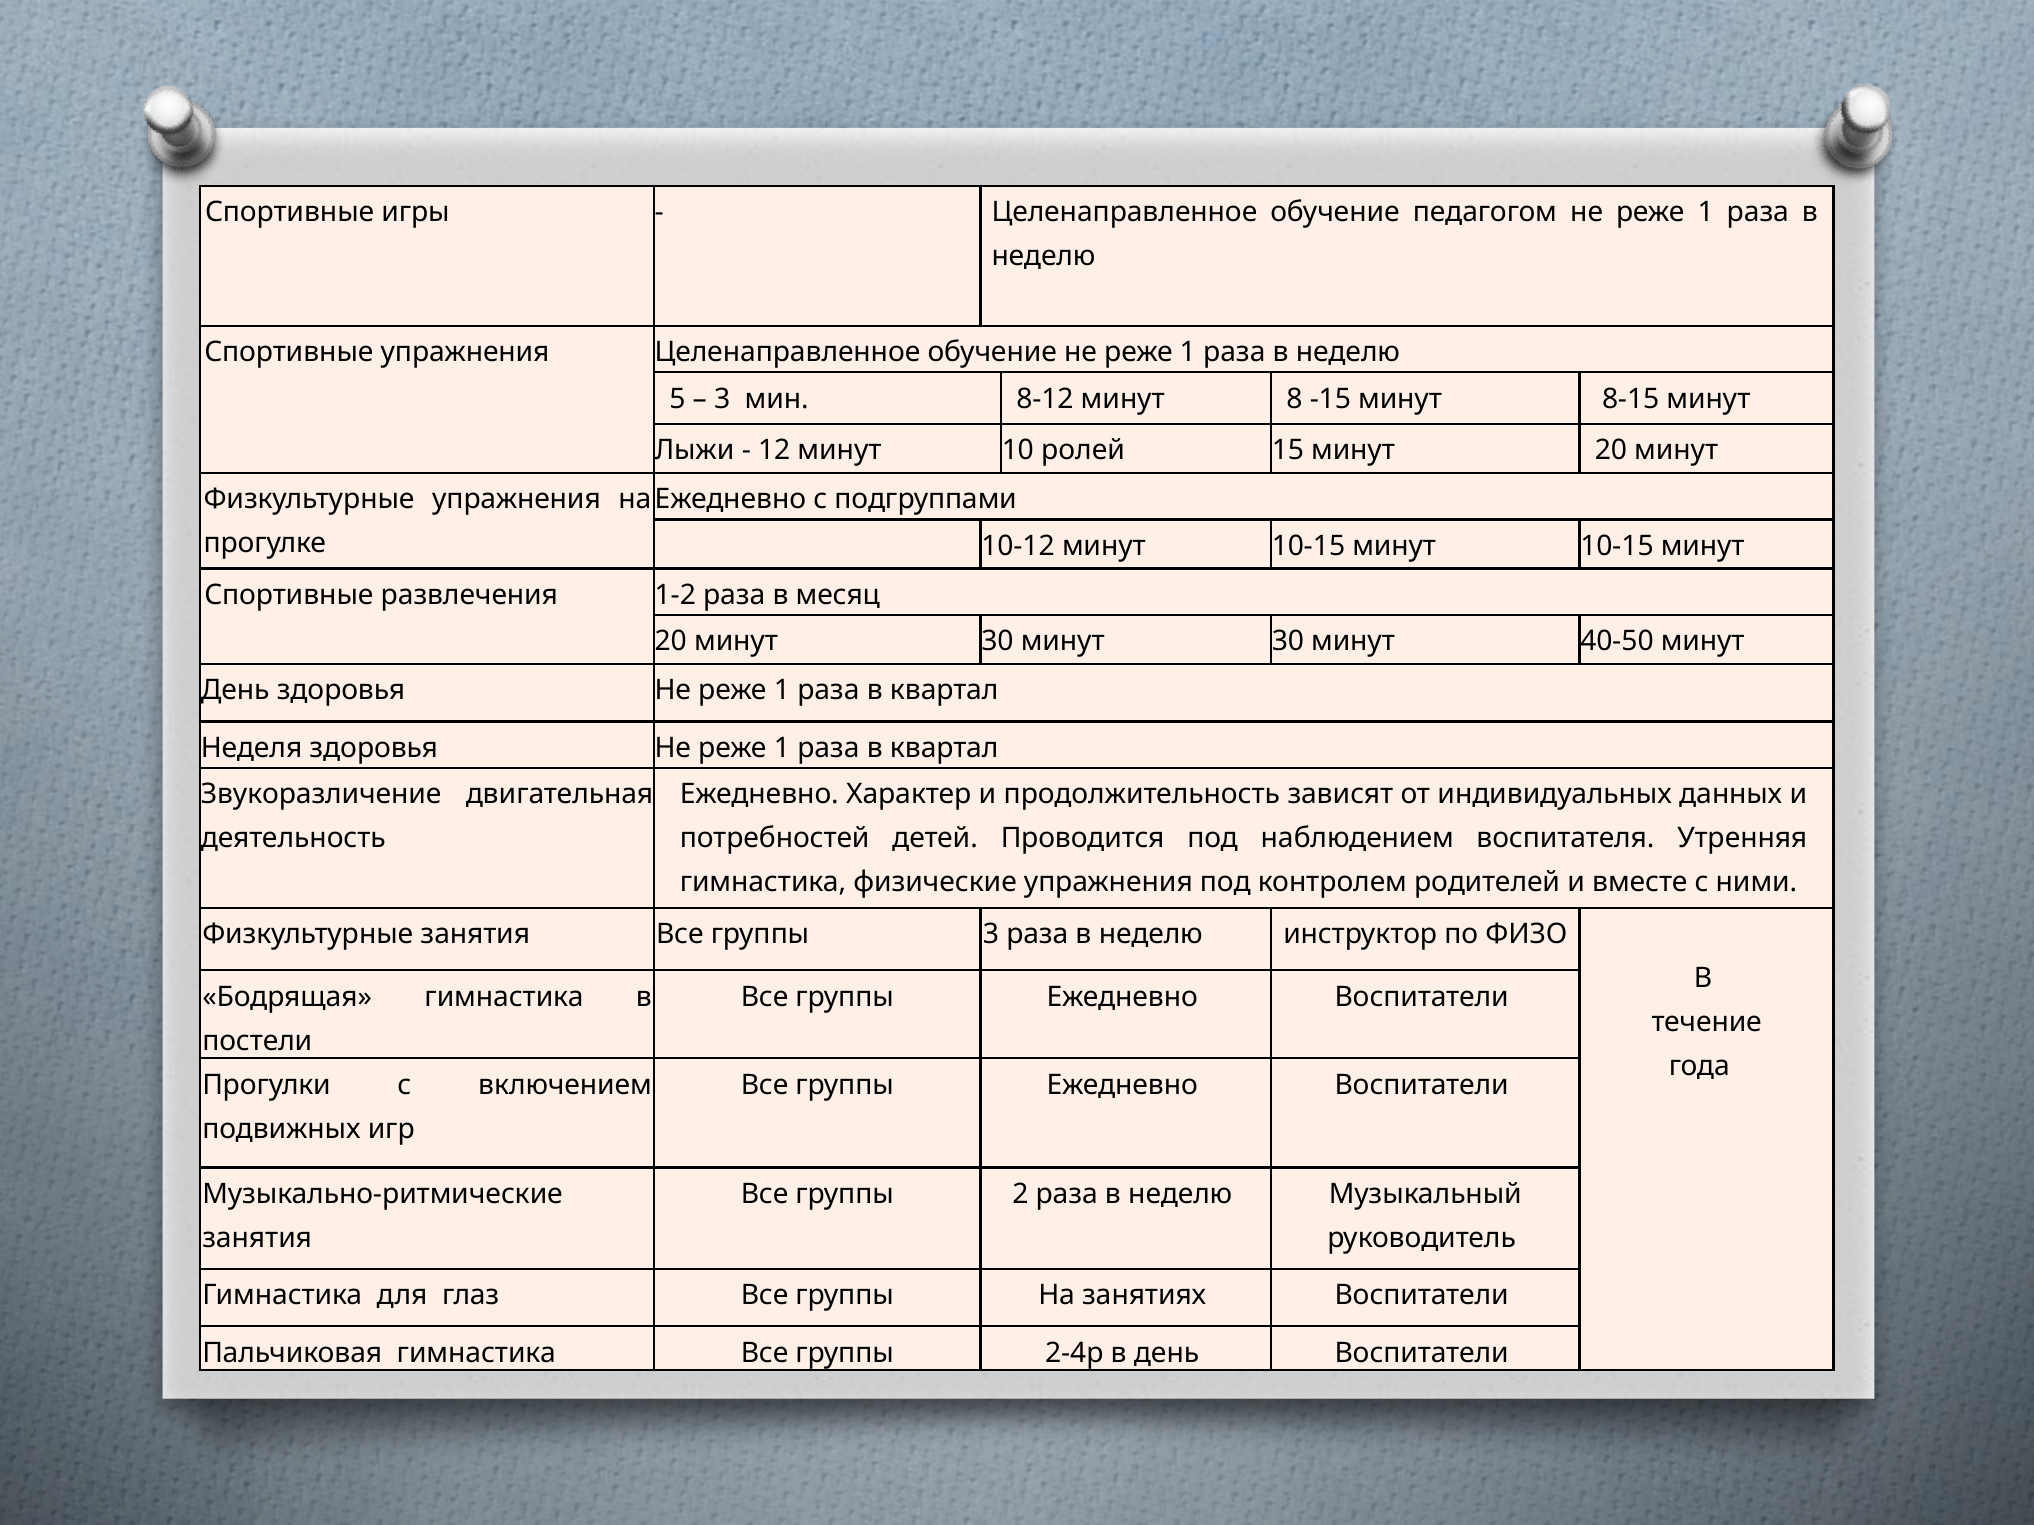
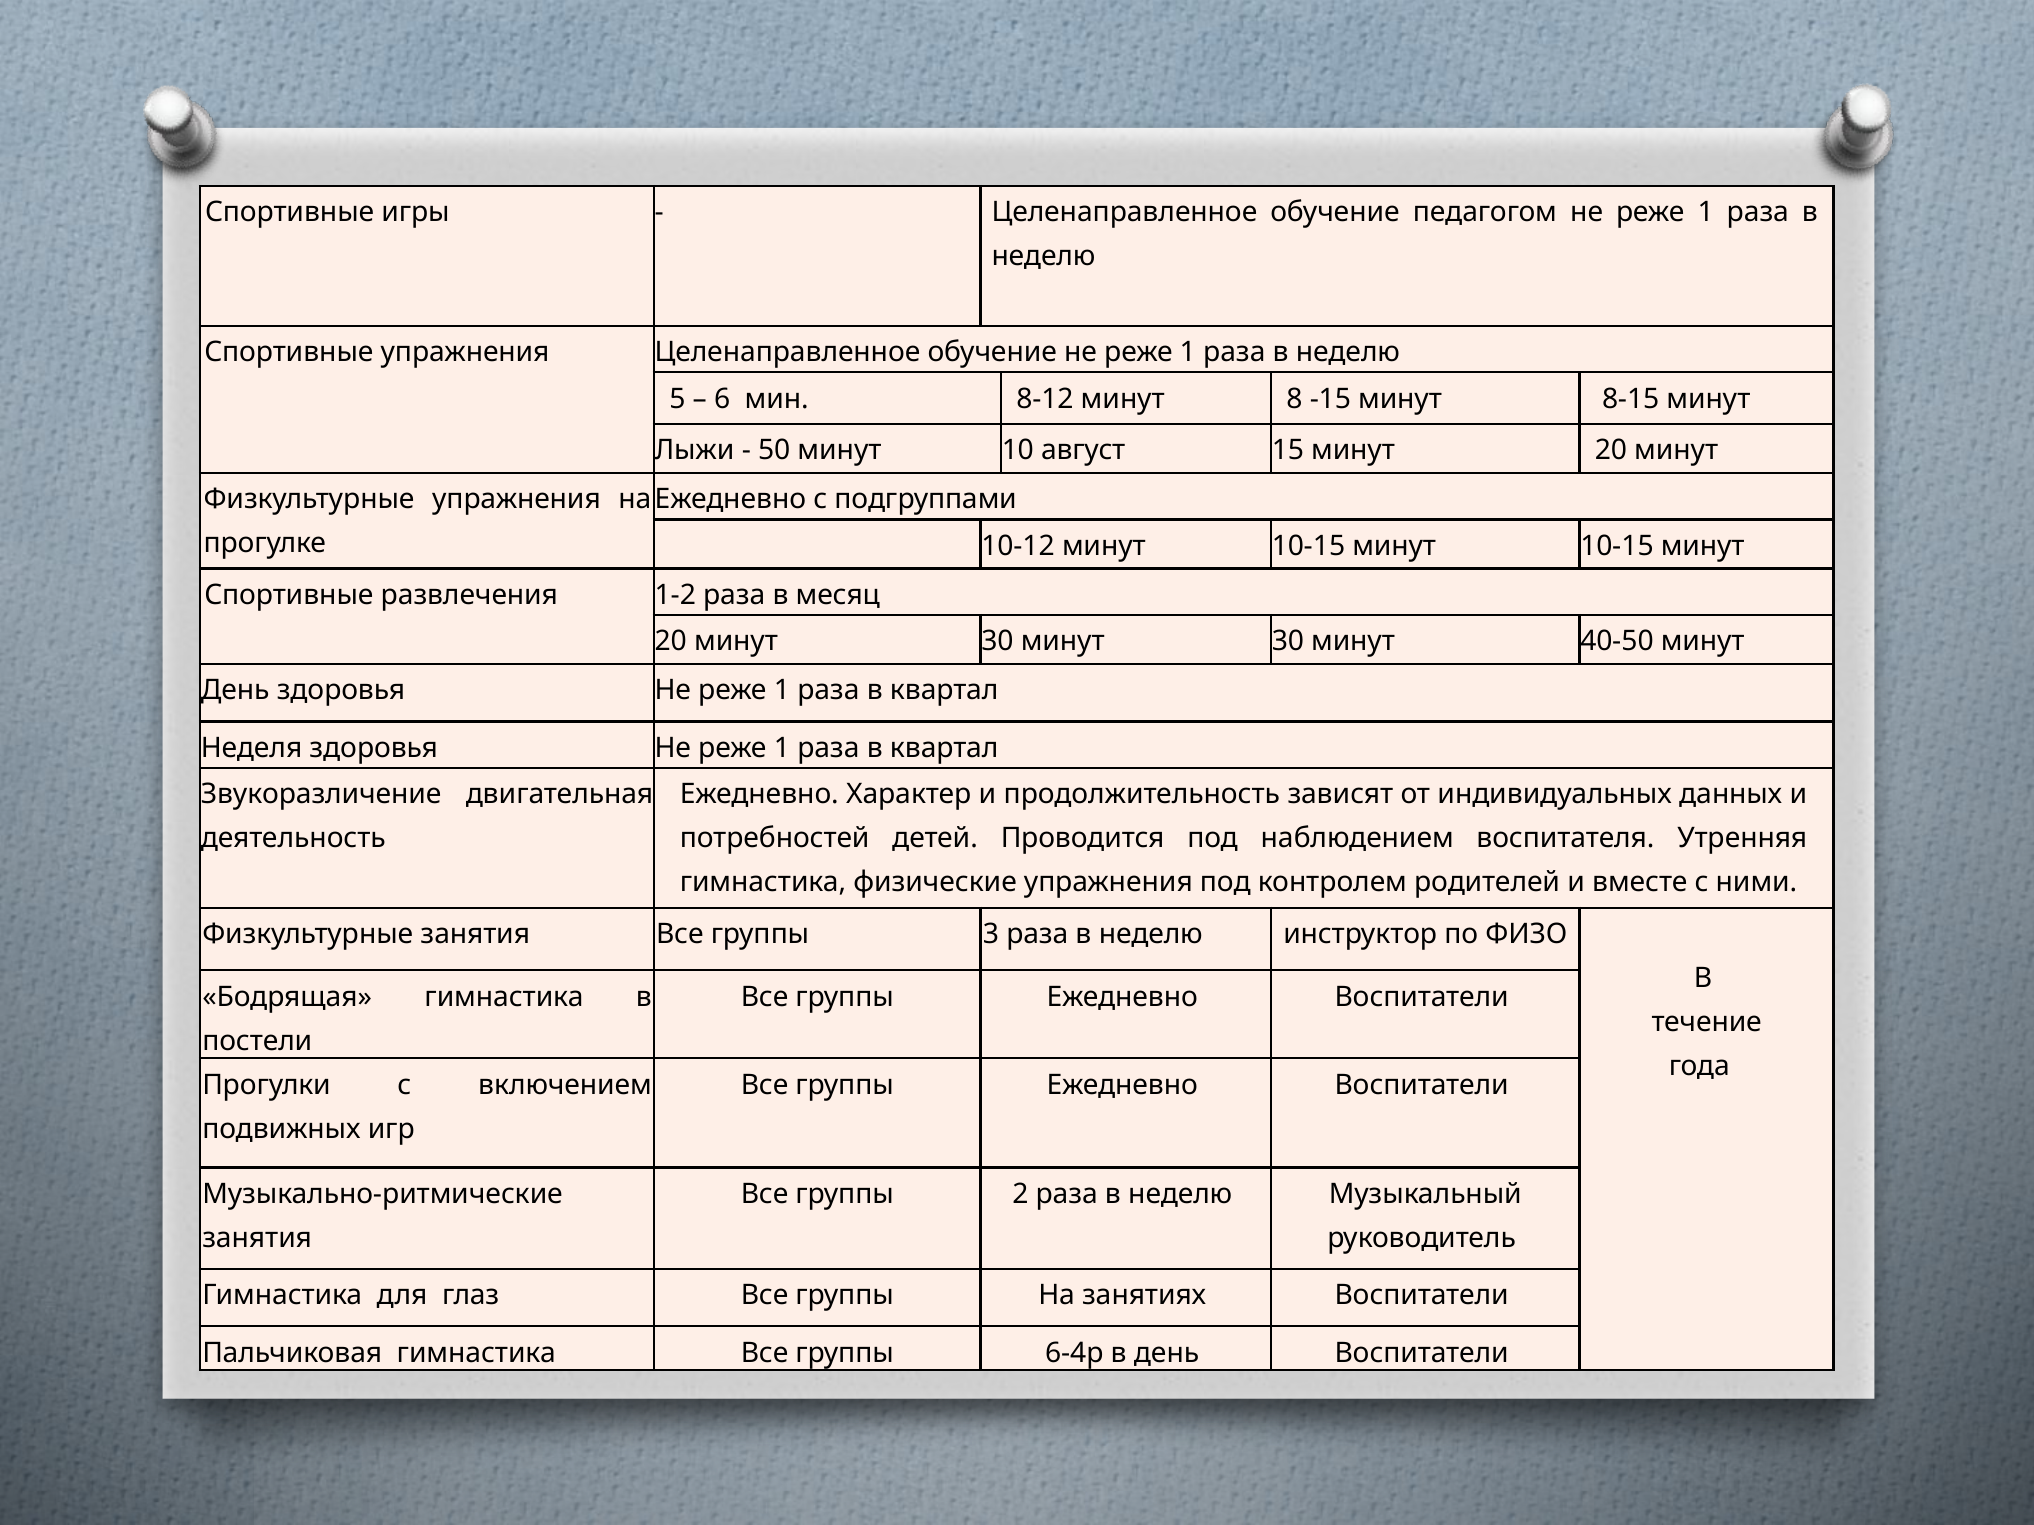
3 at (722, 399): 3 -> 6
12: 12 -> 50
ролей: ролей -> август
2-4р: 2-4р -> 6-4р
